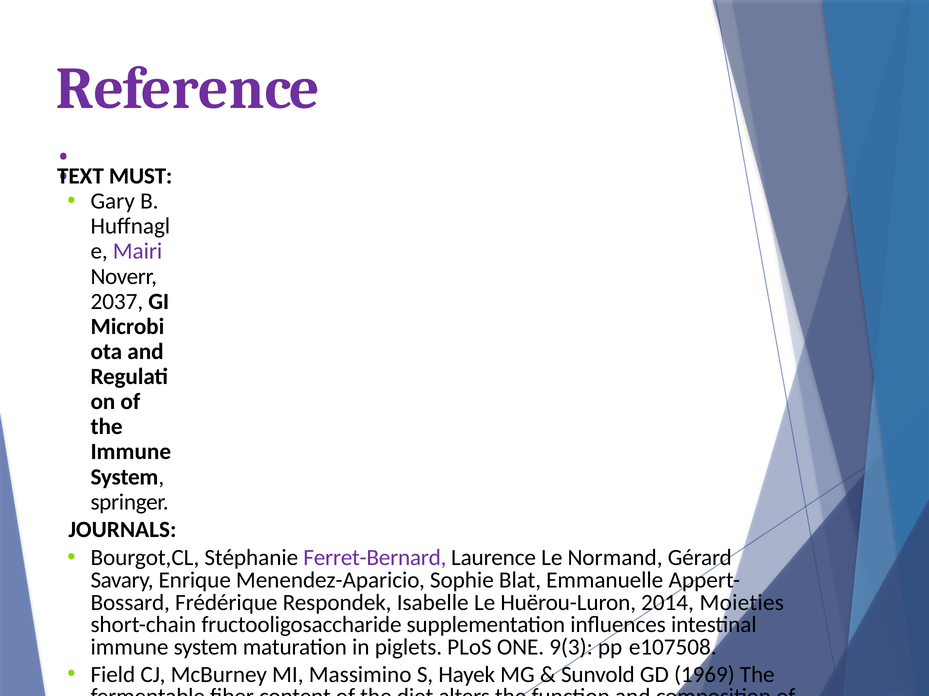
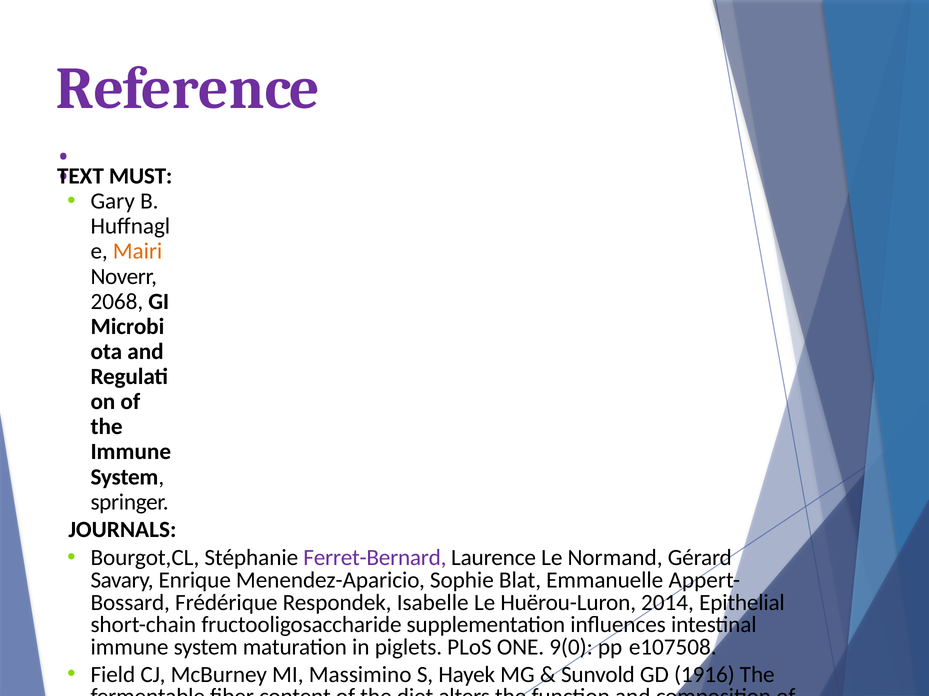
Mairi colour: purple -> orange
2037: 2037 -> 2068
Moieties: Moieties -> Epithelial
9(3: 9(3 -> 9(0
1969: 1969 -> 1916
